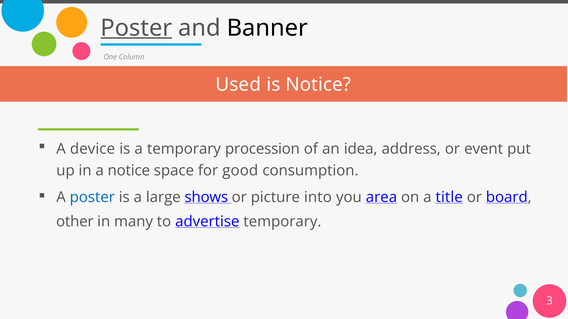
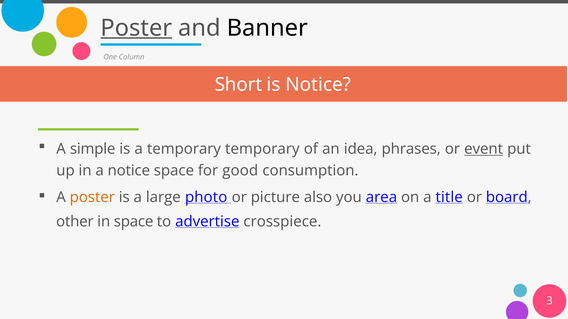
Used: Used -> Short
device: device -> simple
temporary procession: procession -> temporary
address: address -> phrases
event underline: none -> present
poster at (92, 197) colour: blue -> orange
shows: shows -> photo
into: into -> also
in many: many -> space
advertise temporary: temporary -> crosspiece
